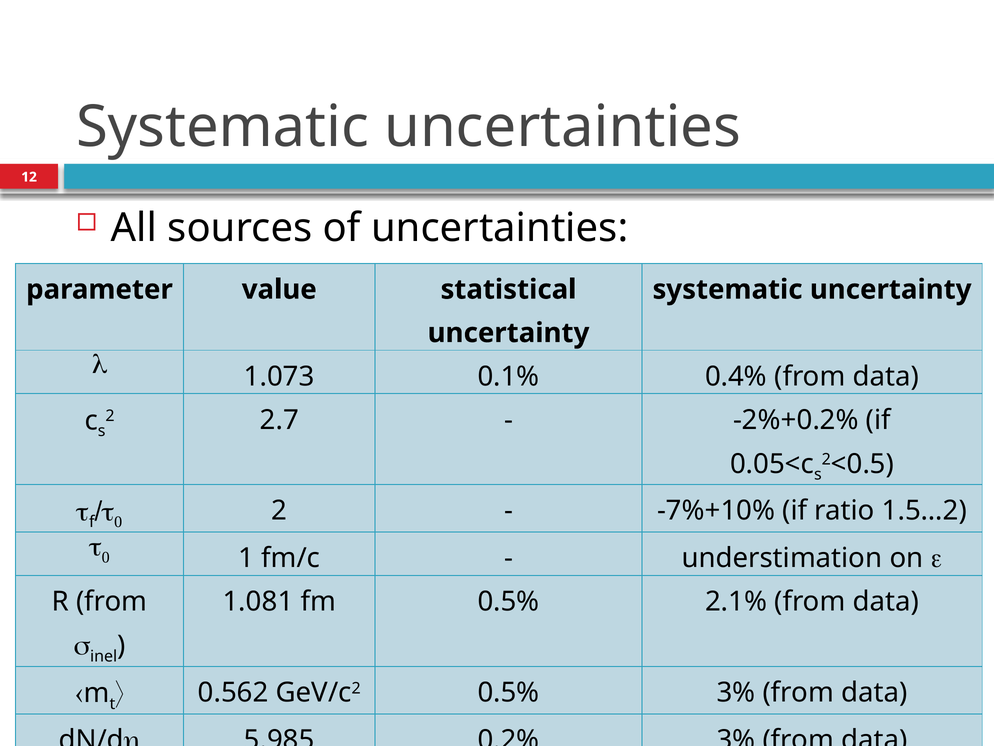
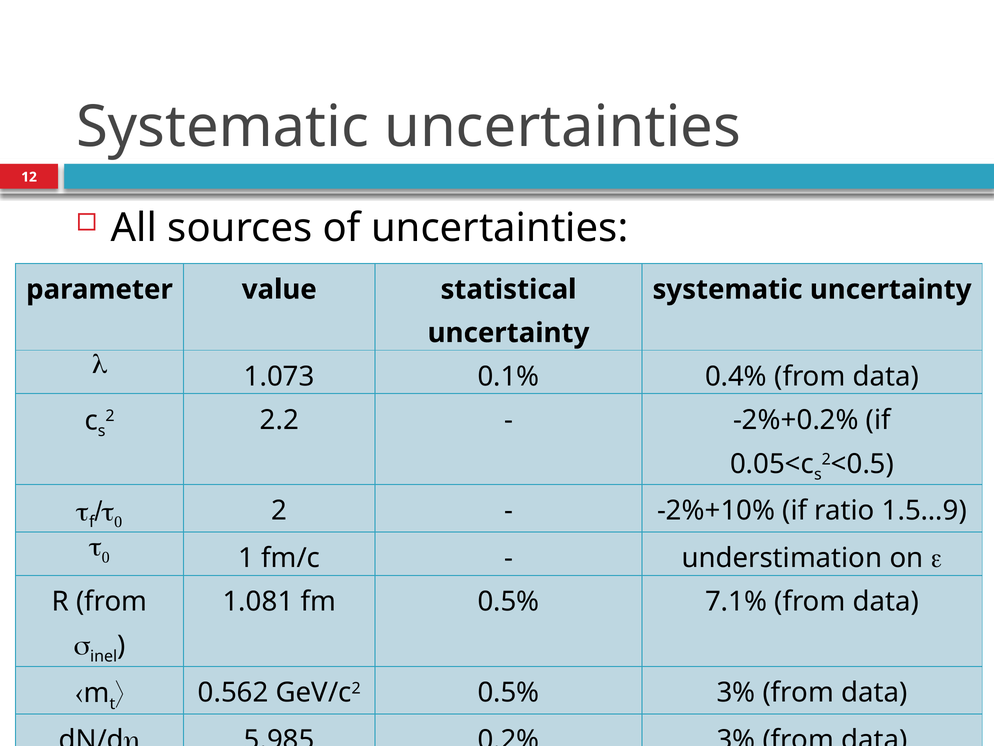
2.7: 2.7 -> 2.2
-7%+10%: -7%+10% -> -2%+10%
1.5…2: 1.5…2 -> 1.5…9
2.1%: 2.1% -> 7.1%
